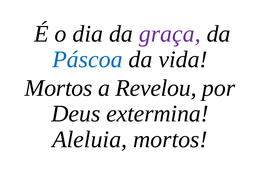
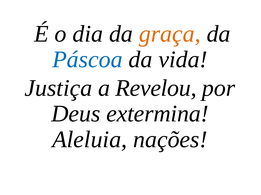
graça colour: purple -> orange
Mortos at (58, 88): Mortos -> Justiça
Aleluia mortos: mortos -> nações
